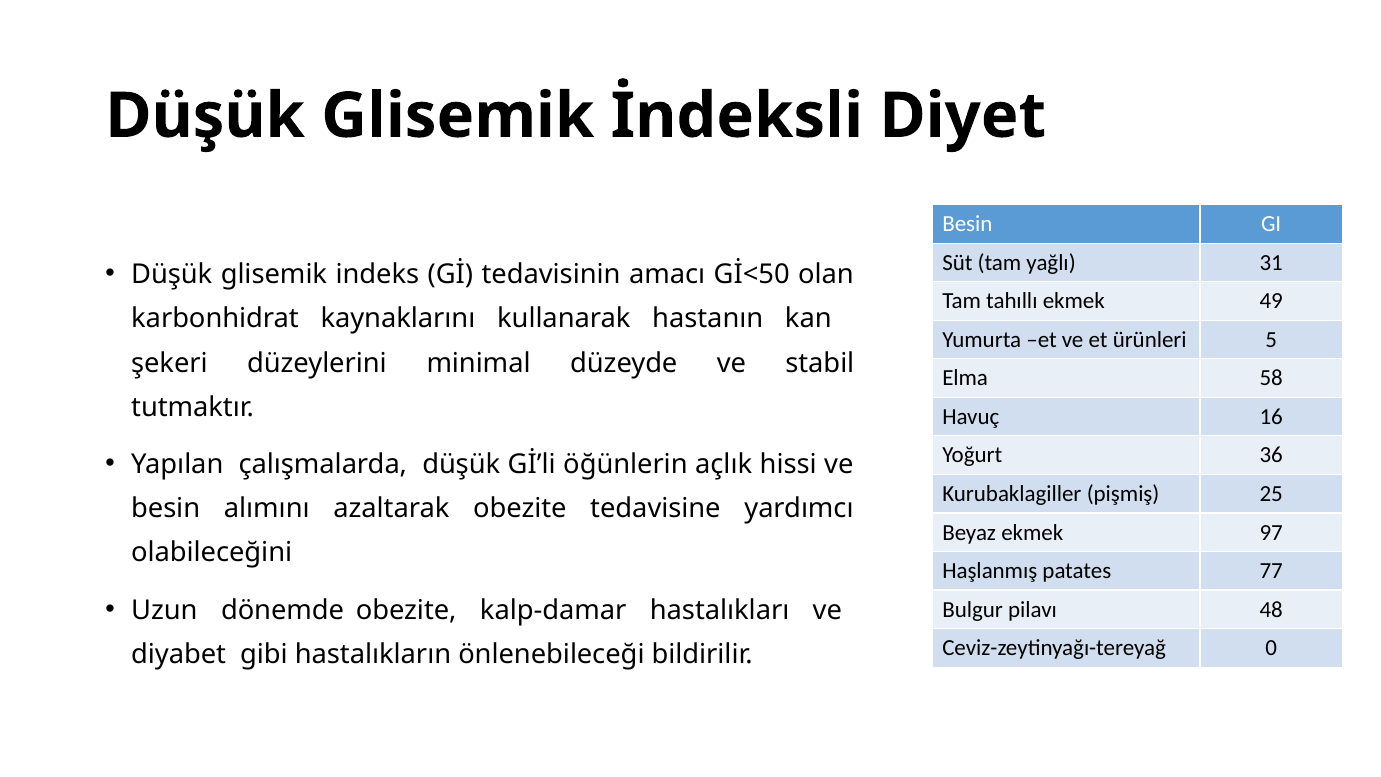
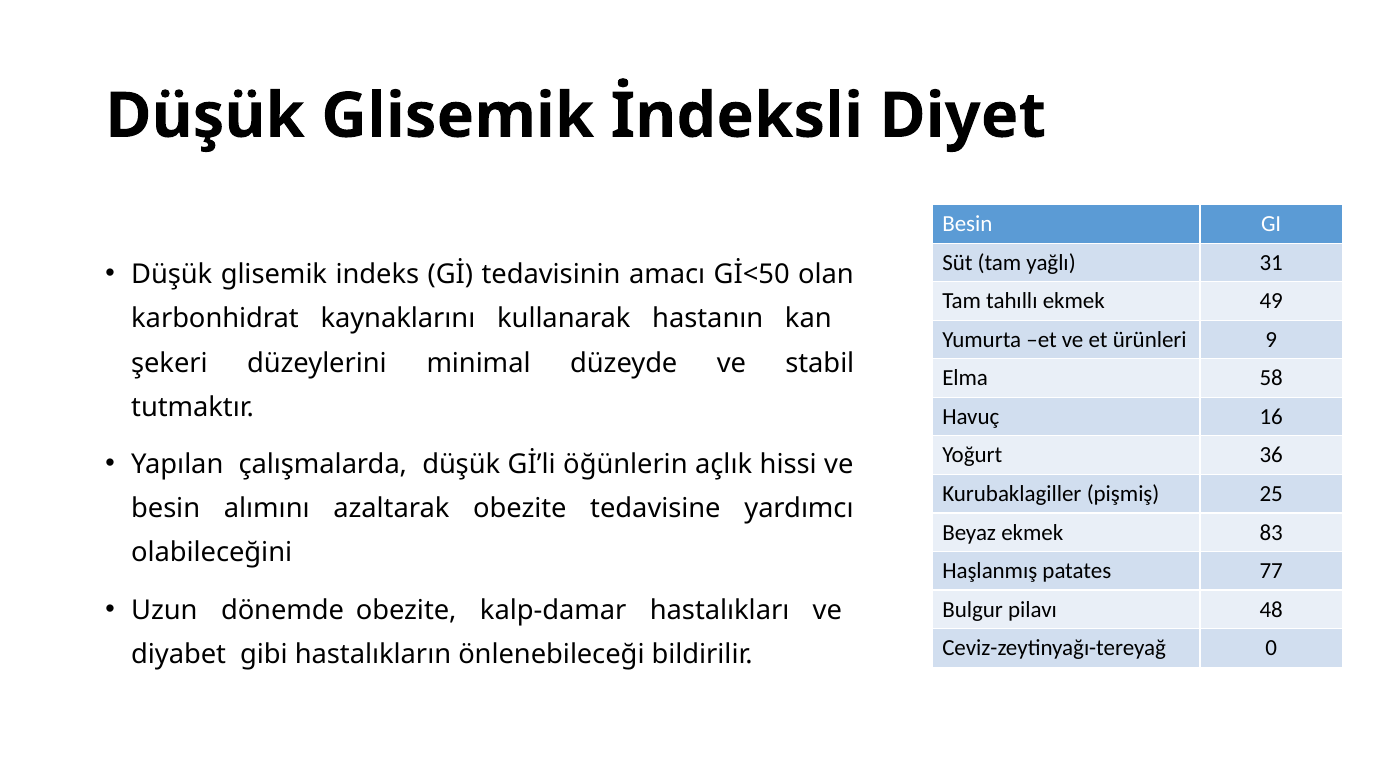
5: 5 -> 9
97: 97 -> 83
